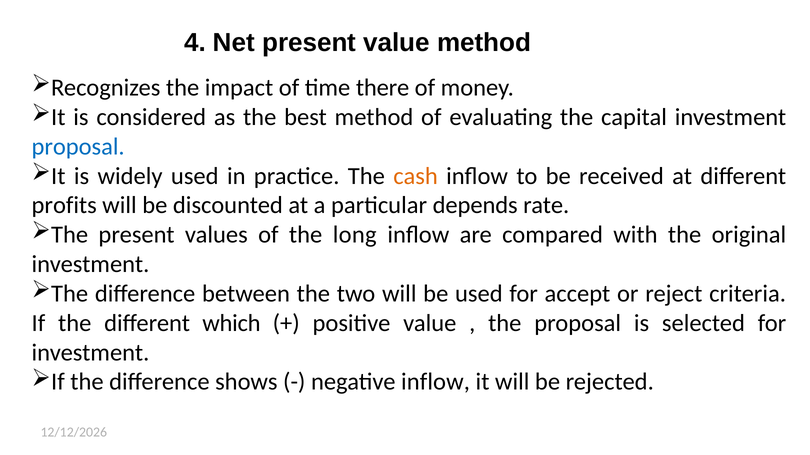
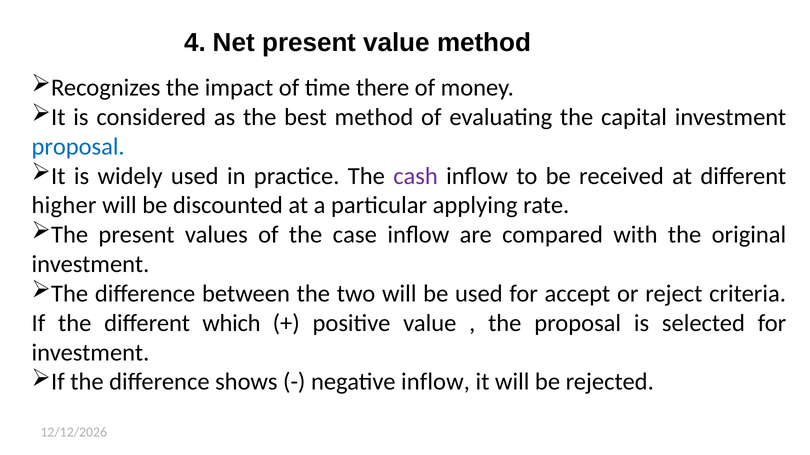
cash colour: orange -> purple
profits: profits -> higher
depends: depends -> applying
long: long -> case
